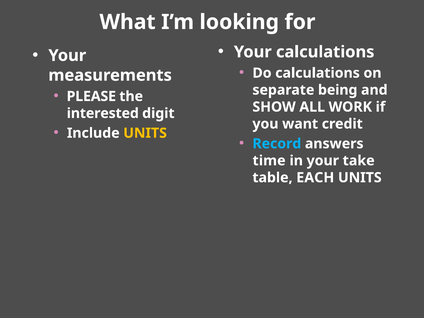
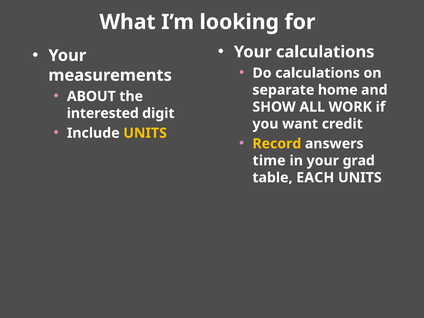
being: being -> home
PLEASE: PLEASE -> ABOUT
Record colour: light blue -> yellow
take: take -> grad
